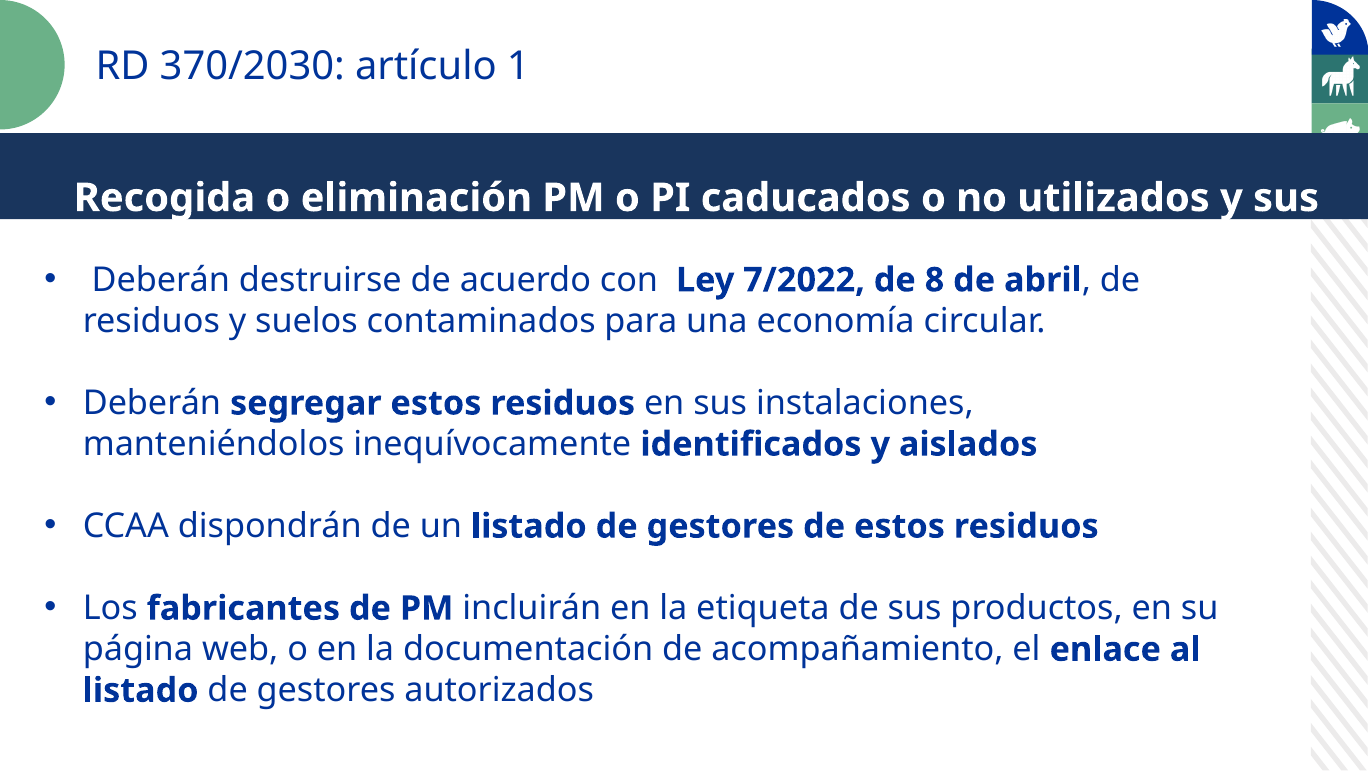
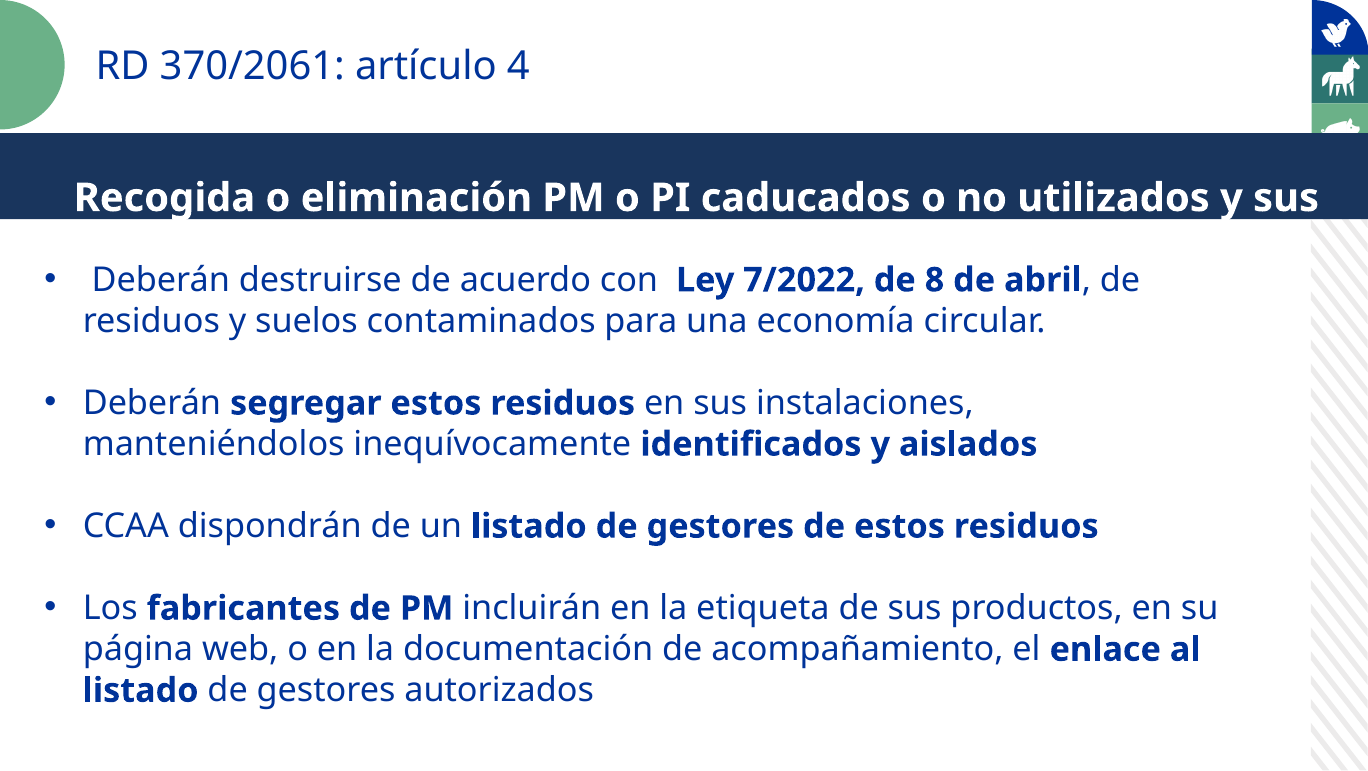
370/2030: 370/2030 -> 370/2061
1: 1 -> 4
